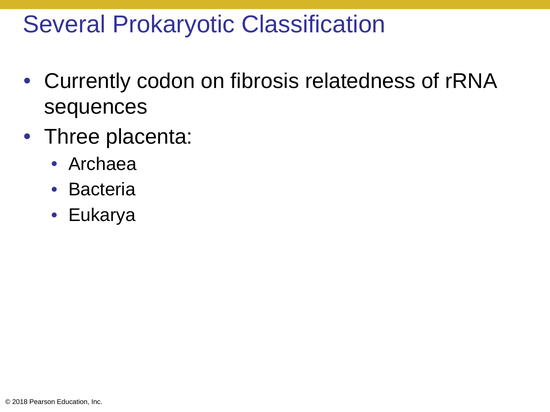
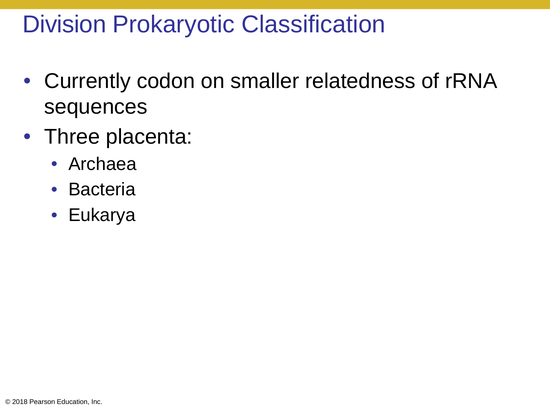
Several: Several -> Division
fibrosis: fibrosis -> smaller
